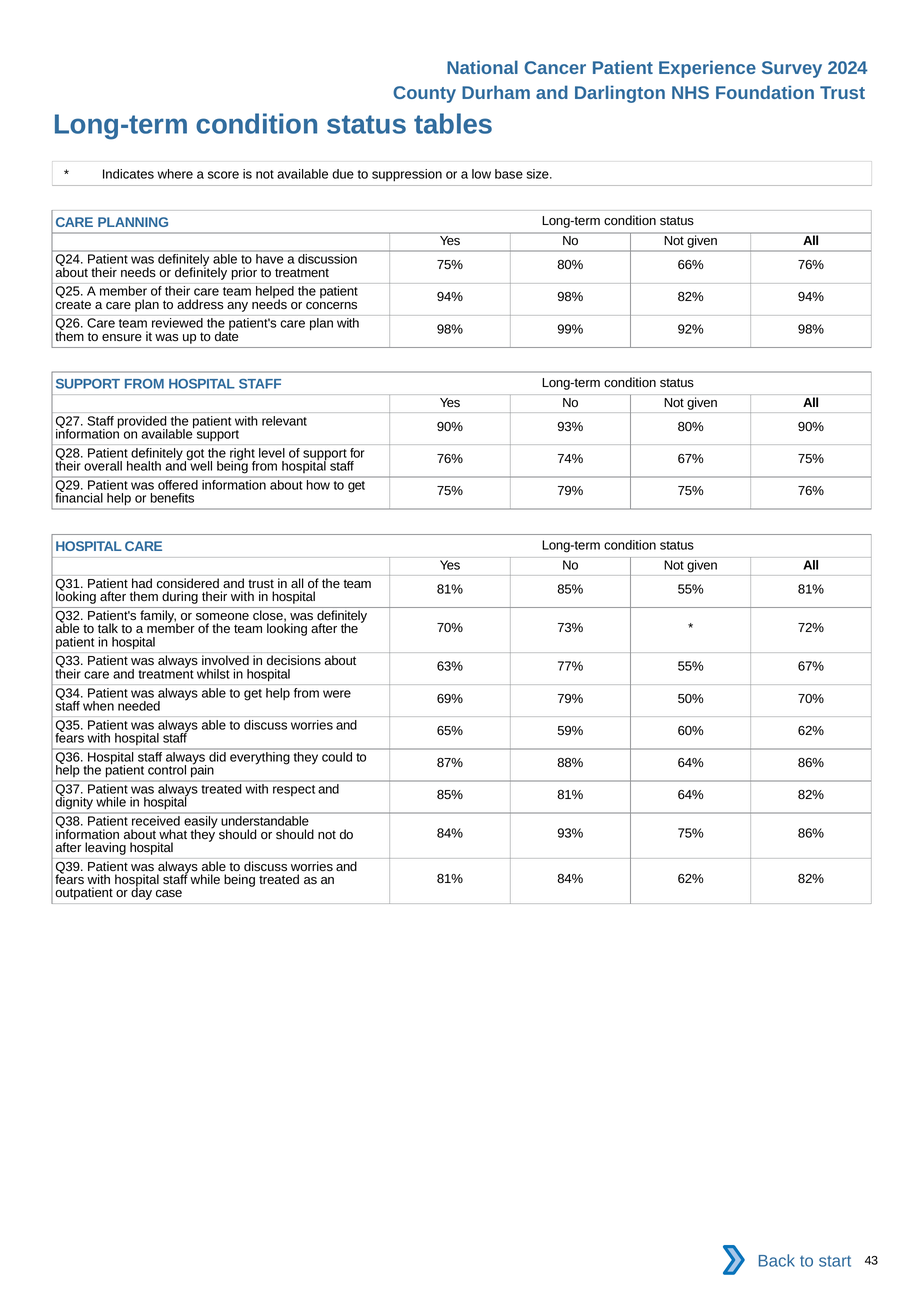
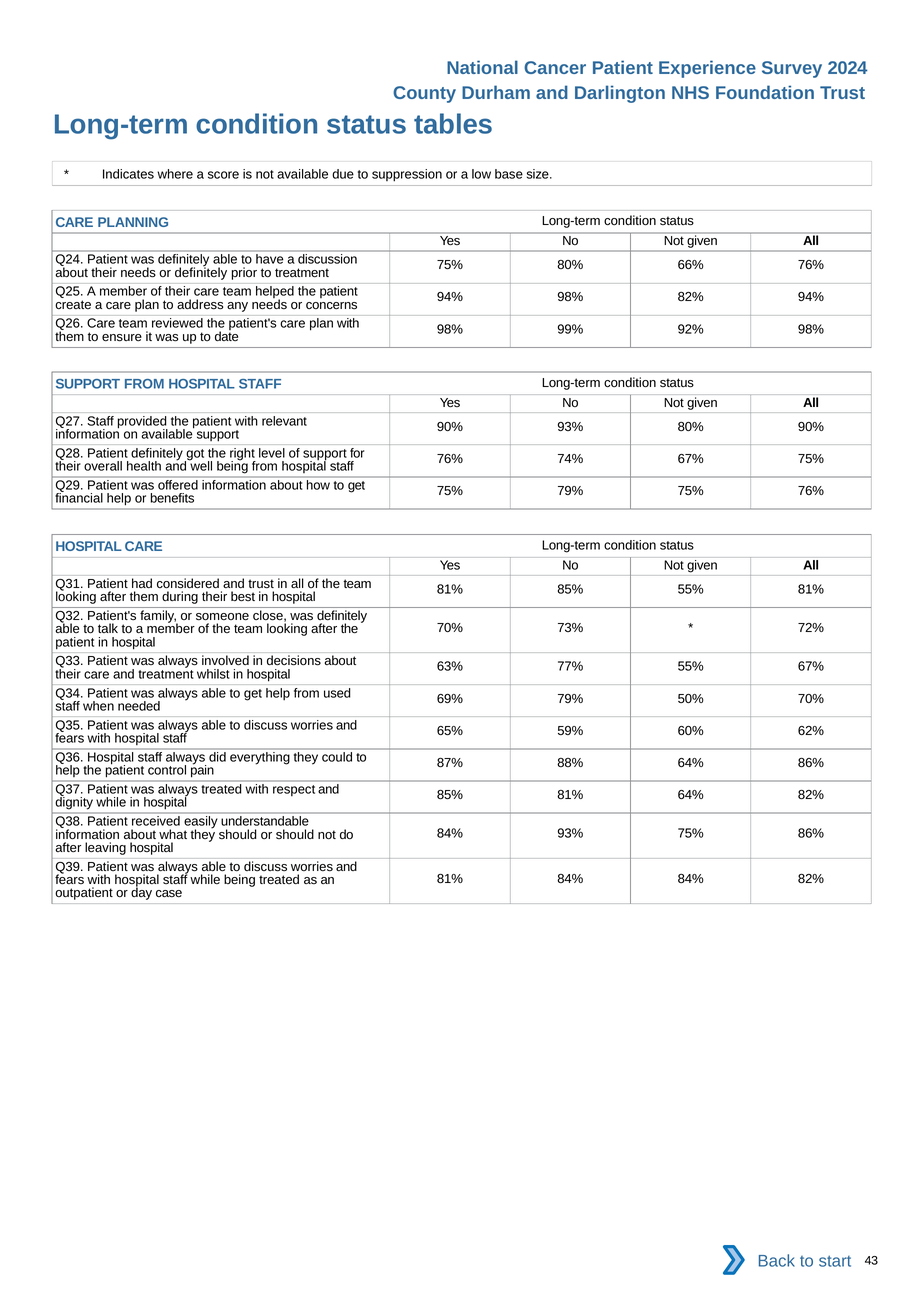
their with: with -> best
were: were -> used
84% 62%: 62% -> 84%
